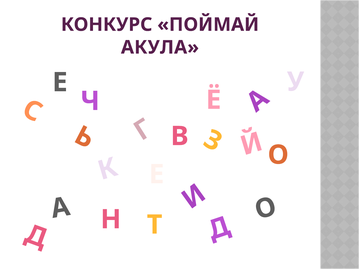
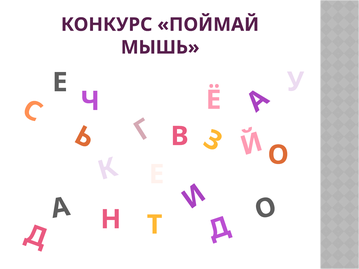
АКУЛА: АКУЛА -> МЫШЬ
